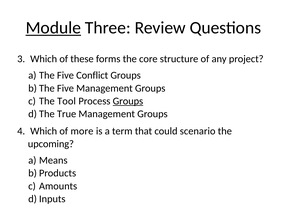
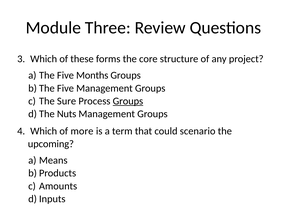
Module underline: present -> none
Conflict: Conflict -> Months
Tool: Tool -> Sure
True: True -> Nuts
